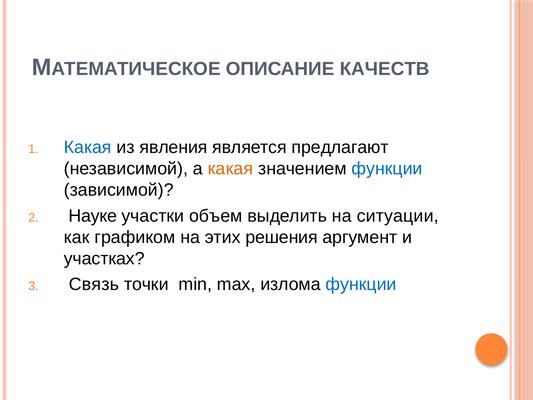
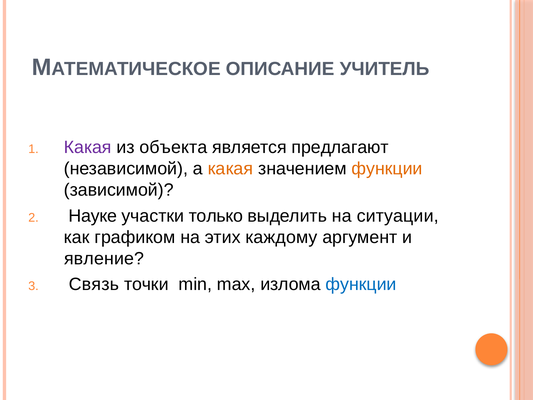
КАЧЕСТВ: КАЧЕСТВ -> УЧИТЕЛЬ
Какая at (88, 147) colour: blue -> purple
явления: явления -> объекта
функции at (387, 169) colour: blue -> orange
объем: объем -> только
решения: решения -> каждому
участках: участках -> явление
